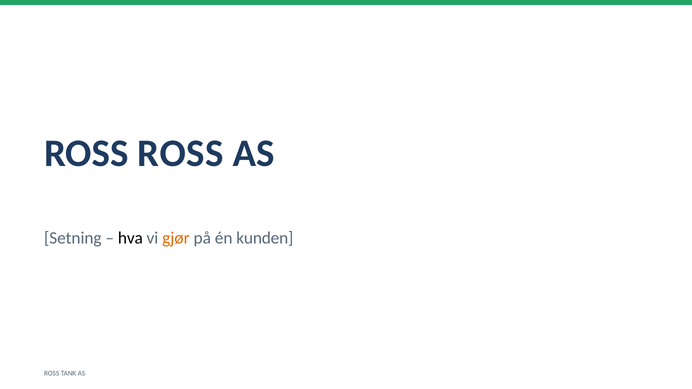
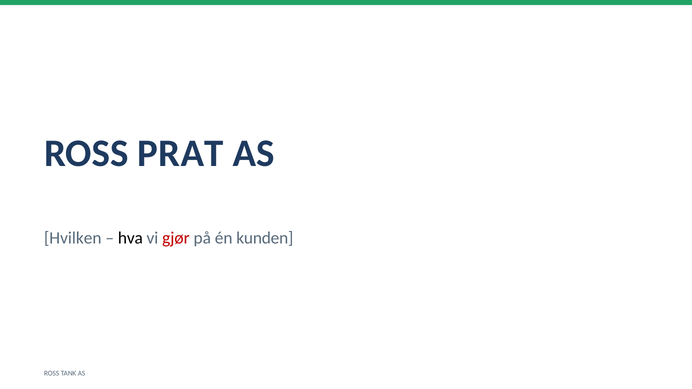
ROSS ROSS: ROSS -> PRAT
Setning: Setning -> Hvilken
gjør colour: orange -> red
